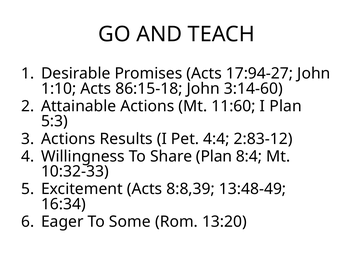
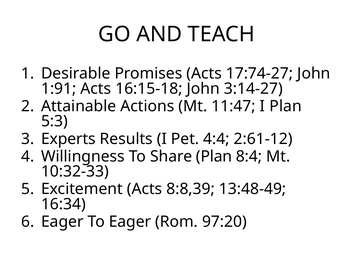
17:94-27: 17:94-27 -> 17:74-27
1:10: 1:10 -> 1:91
86:15-18: 86:15-18 -> 16:15-18
3:14-60: 3:14-60 -> 3:14-27
11:60: 11:60 -> 11:47
Actions at (68, 139): Actions -> Experts
2:83-12: 2:83-12 -> 2:61-12
To Some: Some -> Eager
13:20: 13:20 -> 97:20
